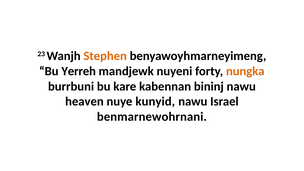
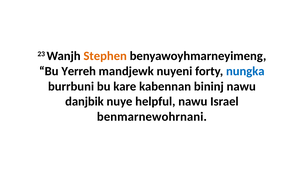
nungka colour: orange -> blue
heaven: heaven -> danjbik
kunyid: kunyid -> helpful
